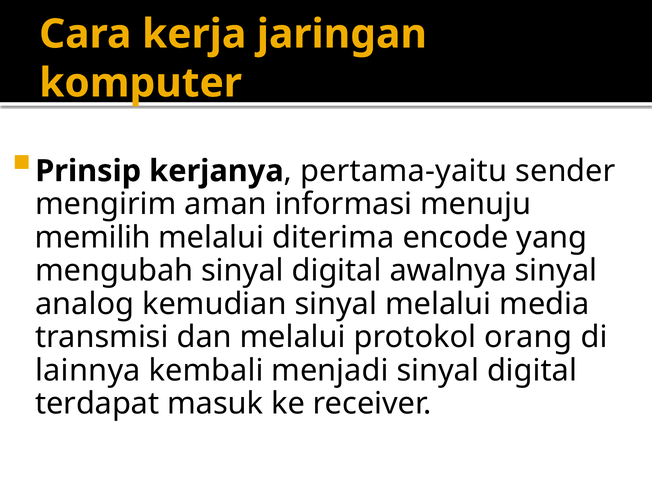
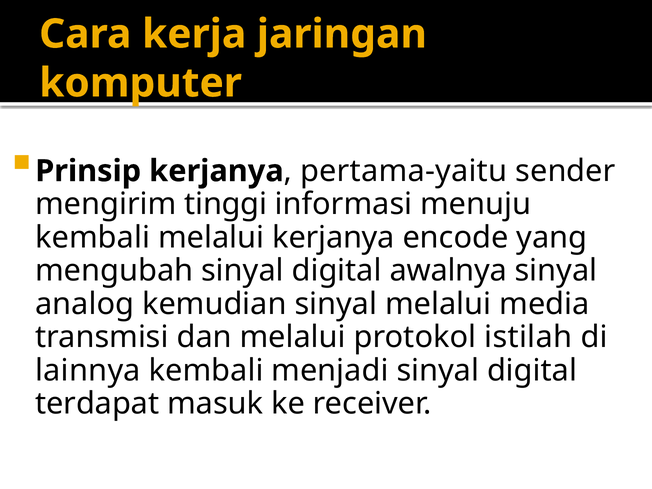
aman: aman -> tinggi
memilih at (93, 238): memilih -> kembali
melalui diterima: diterima -> kerjanya
orang: orang -> istilah
